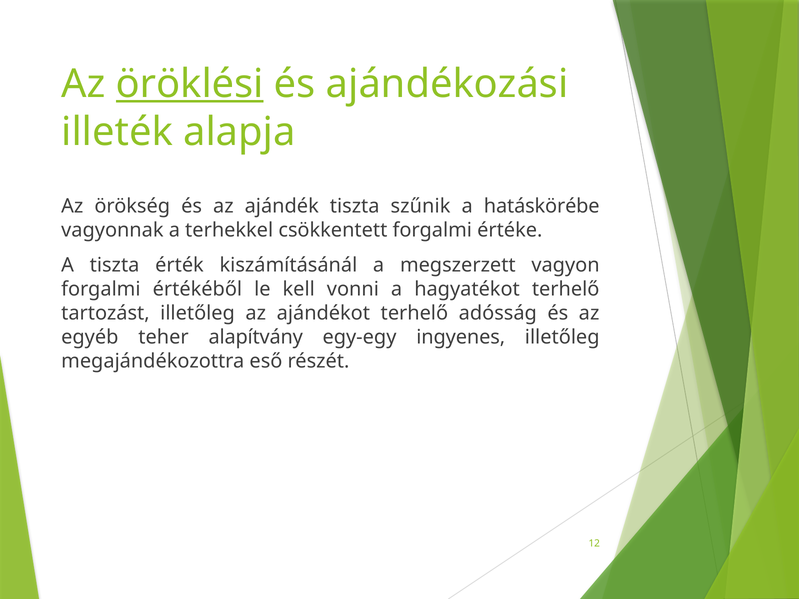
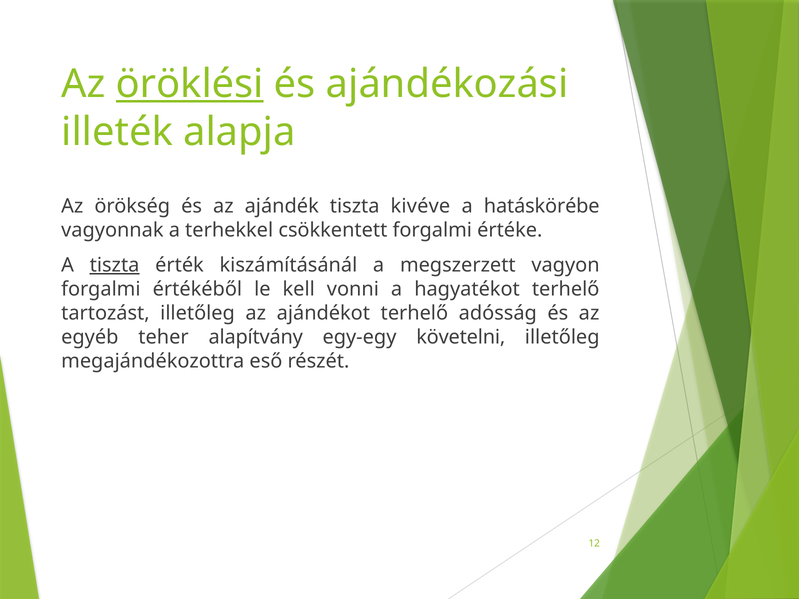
szűnik: szűnik -> kivéve
tiszta at (115, 265) underline: none -> present
ingyenes: ingyenes -> követelni
